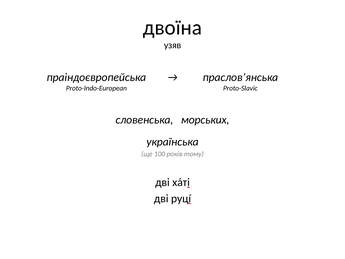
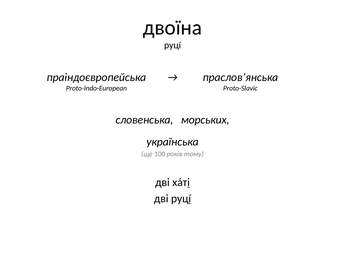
узяв at (173, 45): узяв -> руцí
